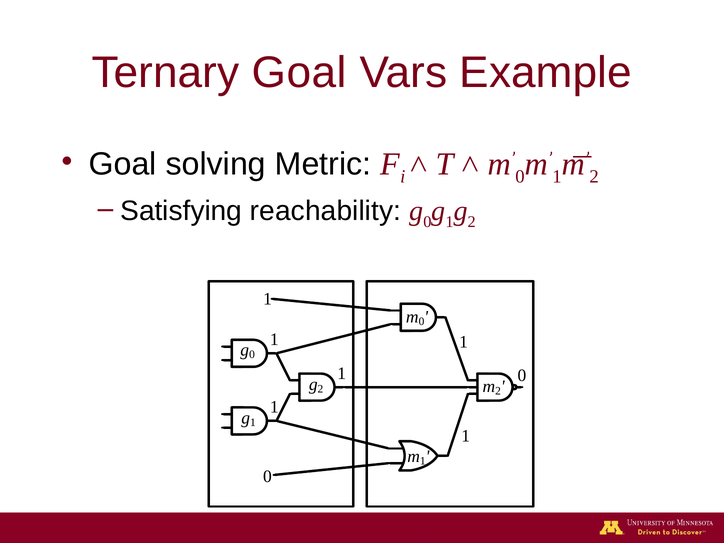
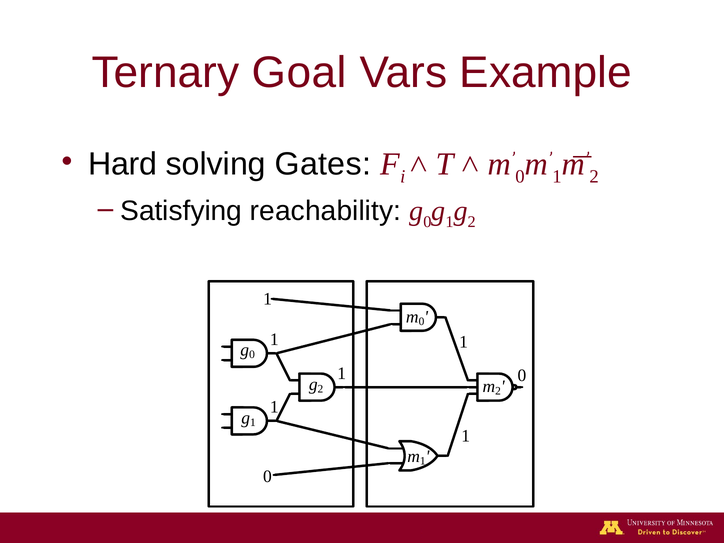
Goal at (123, 164): Goal -> Hard
Metric: Metric -> Gates
